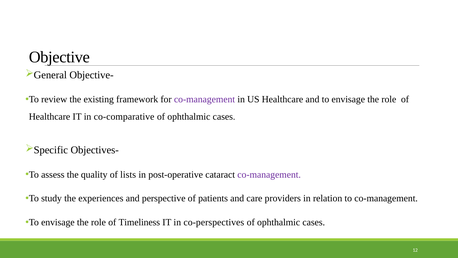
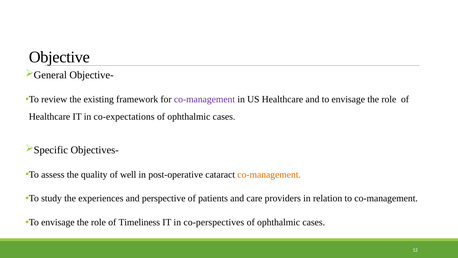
co-comparative: co-comparative -> co-expectations
lists: lists -> well
co-management at (269, 174) colour: purple -> orange
